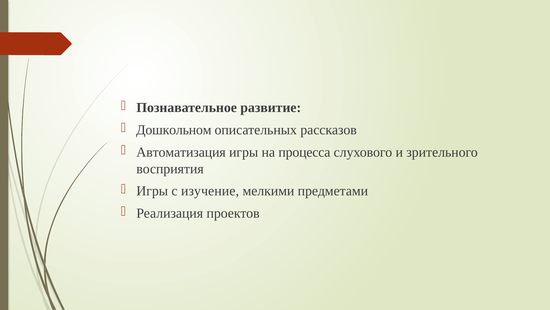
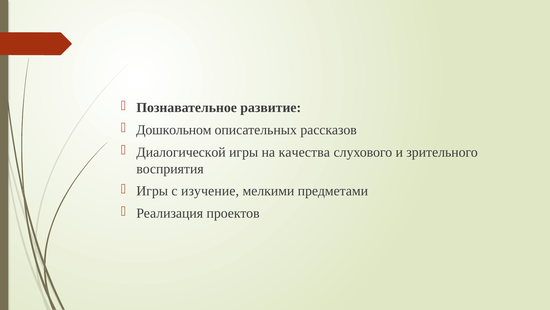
Автоматизация: Автоматизация -> Диалогической
процесса: процесса -> качества
